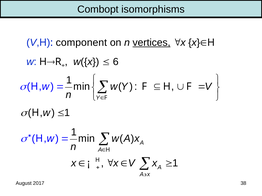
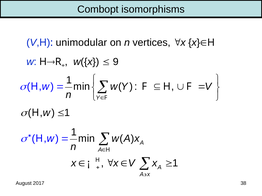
component: component -> unimodular
vertices underline: present -> none
6: 6 -> 9
